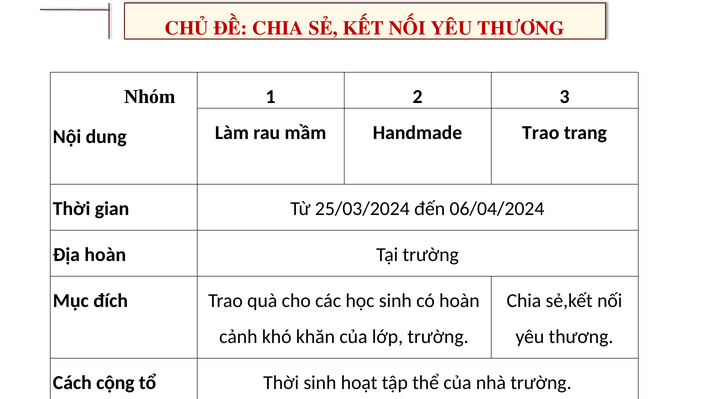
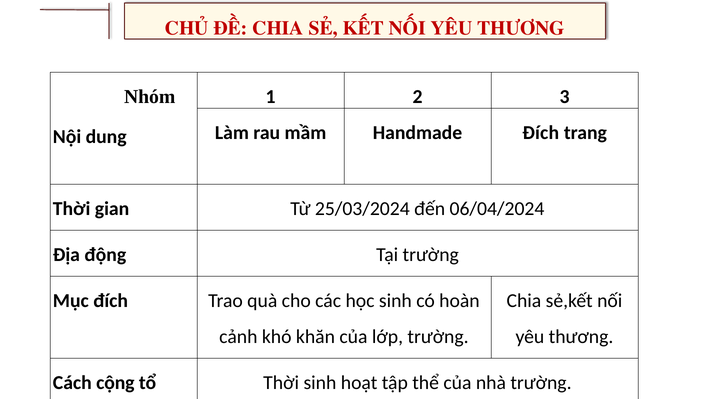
Handmade Trao: Trao -> Đích
Địa hoàn: hoàn -> động
